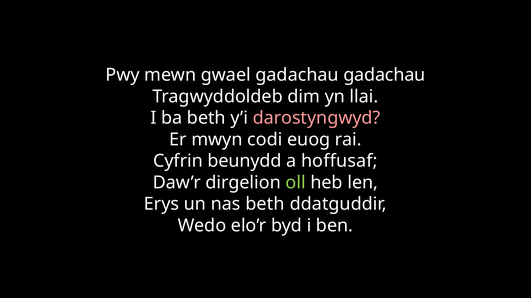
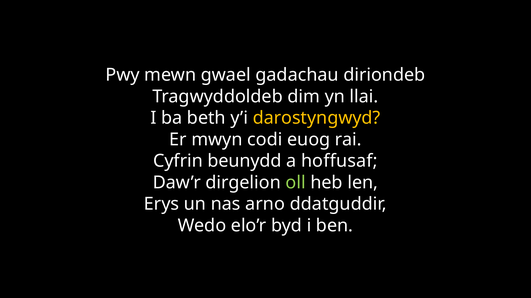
gadachau gadachau: gadachau -> diriondeb
darostyngwyd colour: pink -> yellow
nas beth: beth -> arno
